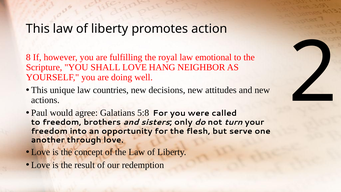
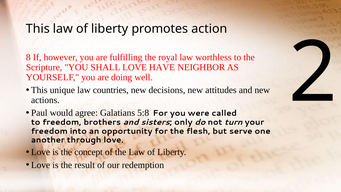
emotional: emotional -> worthless
HANG: HANG -> HAVE
